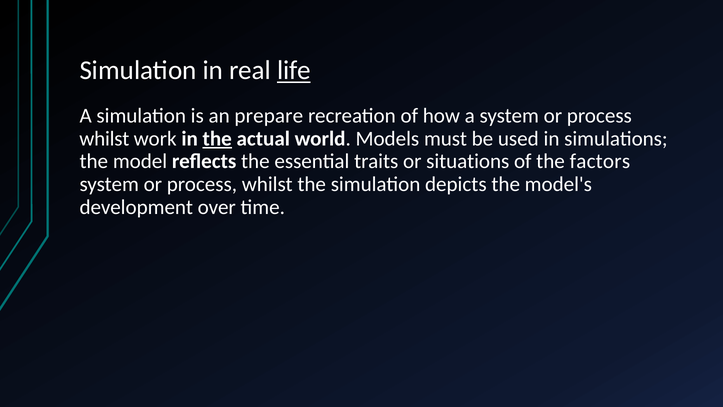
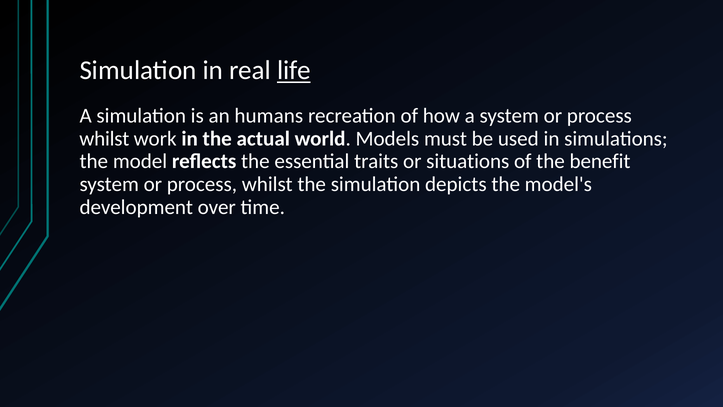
prepare: prepare -> humans
the at (217, 139) underline: present -> none
factors: factors -> benefit
